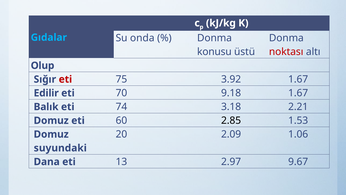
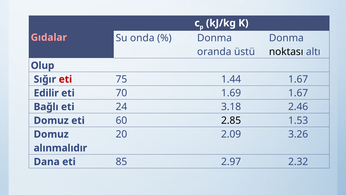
Gıdalar colour: light blue -> pink
konusu: konusu -> oranda
noktası colour: red -> black
3.92: 3.92 -> 1.44
9.18: 9.18 -> 1.69
Balık: Balık -> Bağlı
74: 74 -> 24
2.21: 2.21 -> 2.46
1.06: 1.06 -> 3.26
suyundaki: suyundaki -> alınmalıdır
13: 13 -> 85
9.67: 9.67 -> 2.32
